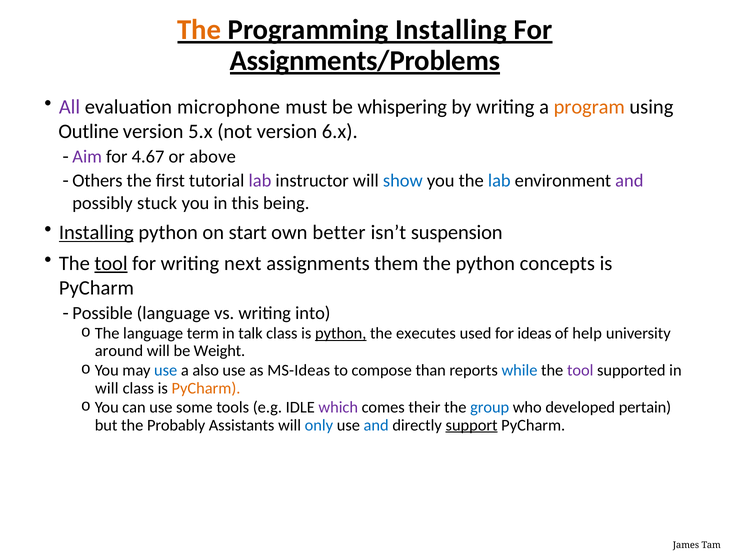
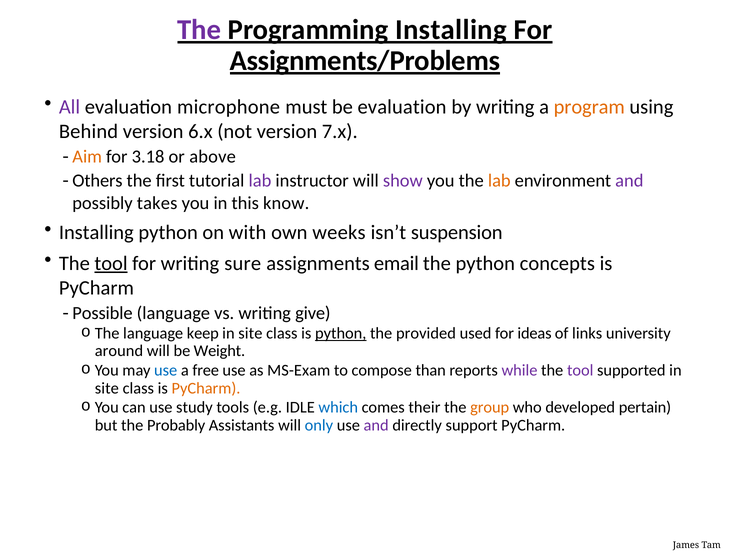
The at (199, 30) colour: orange -> purple
be whispering: whispering -> evaluation
Outline: Outline -> Behind
5.x: 5.x -> 6.x
6.x: 6.x -> 7.x
Aim colour: purple -> orange
4.67: 4.67 -> 3.18
show colour: blue -> purple
lab at (499, 181) colour: blue -> orange
stuck: stuck -> takes
being: being -> know
Installing at (96, 233) underline: present -> none
start: start -> with
better: better -> weeks
next: next -> sure
them: them -> email
into: into -> give
term: term -> keep
talk at (250, 333): talk -> site
executes: executes -> provided
help: help -> links
also: also -> free
MS-Ideas: MS-Ideas -> MS-Exam
while colour: blue -> purple
will at (107, 388): will -> site
some: some -> study
which colour: purple -> blue
group colour: blue -> orange
and at (376, 425) colour: blue -> purple
support underline: present -> none
